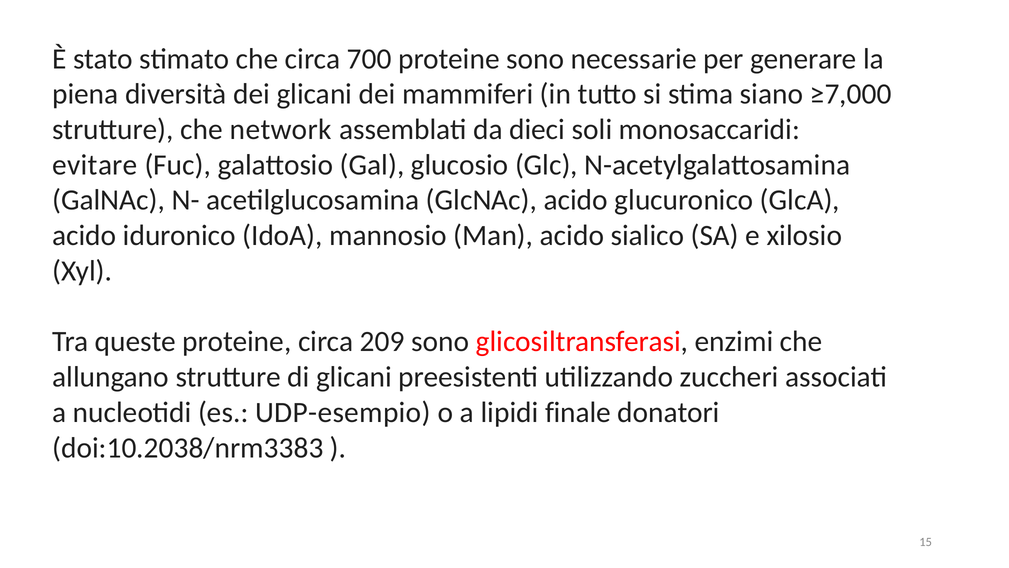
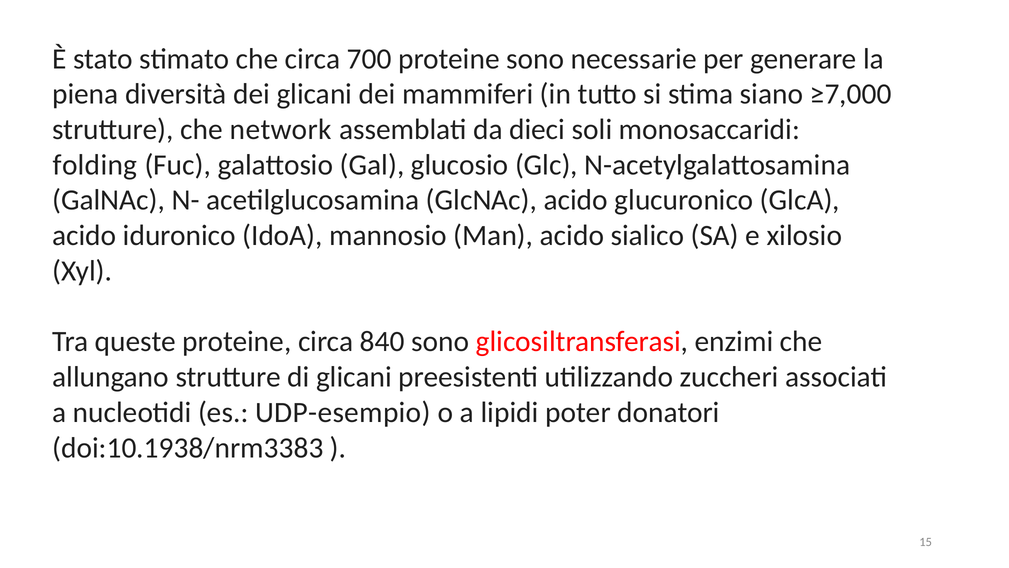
evitare: evitare -> folding
209: 209 -> 840
finale: finale -> poter
doi:10.2038/nrm3383: doi:10.2038/nrm3383 -> doi:10.1938/nrm3383
